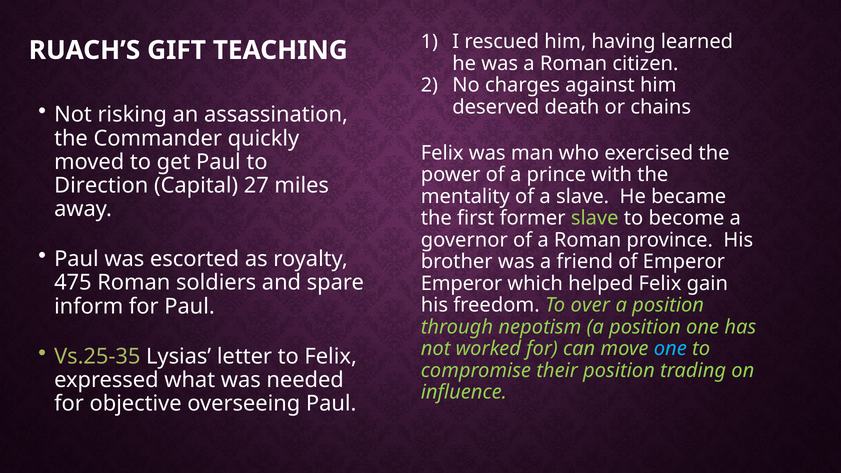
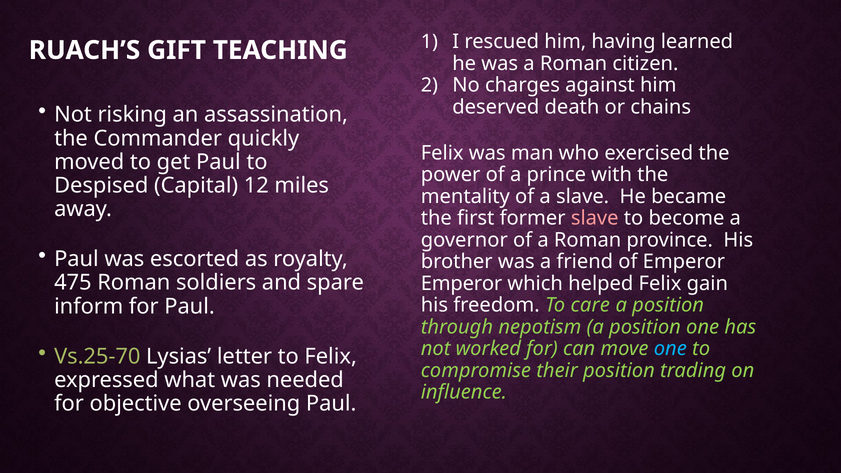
Direction: Direction -> Despised
27: 27 -> 12
slave at (595, 218) colour: light green -> pink
over: over -> care
Vs.25-35: Vs.25-35 -> Vs.25-70
